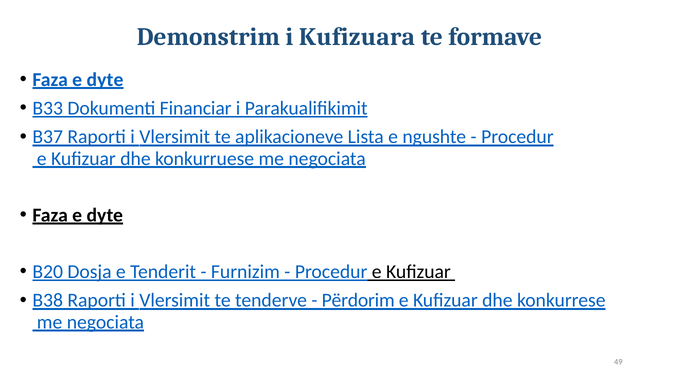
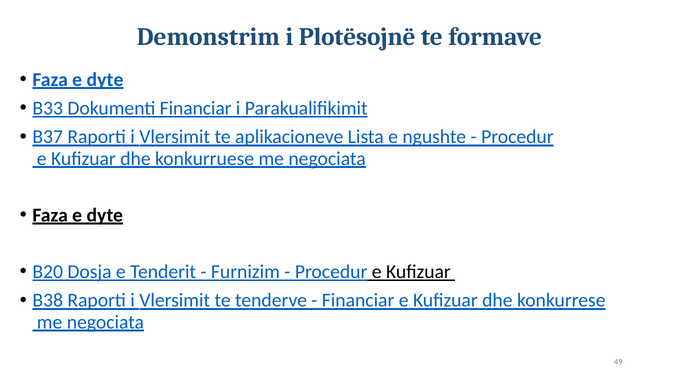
Kufizuara: Kufizuara -> Plotësojnë
Përdorim at (358, 301): Përdorim -> Financiar
